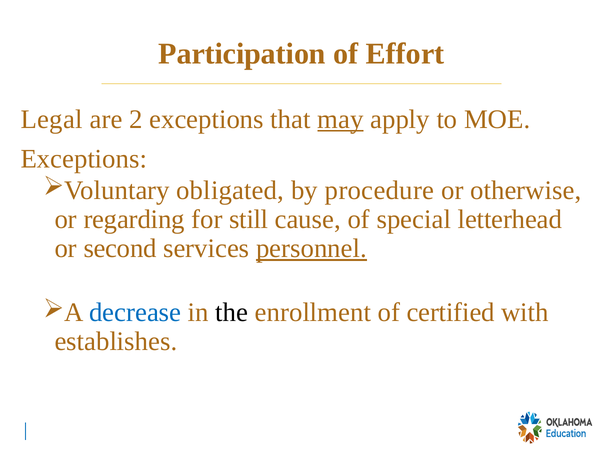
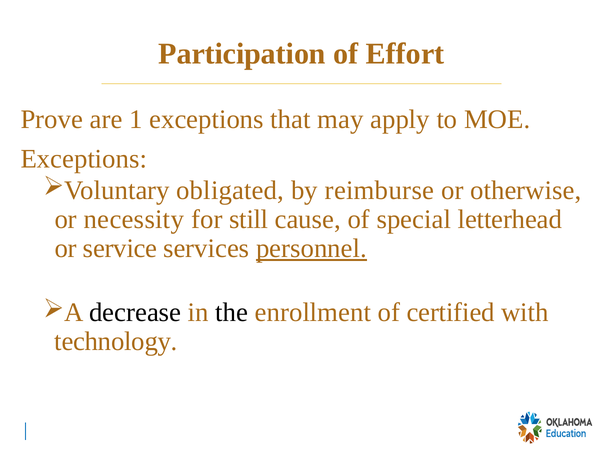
Legal: Legal -> Prove
2: 2 -> 1
may underline: present -> none
procedure: procedure -> reimburse
regarding: regarding -> necessity
second: second -> service
decrease colour: blue -> black
establishes: establishes -> technology
